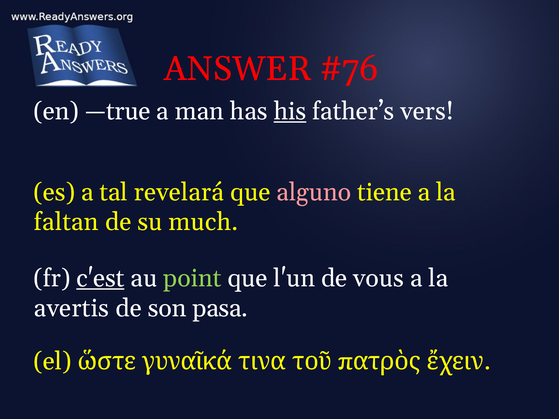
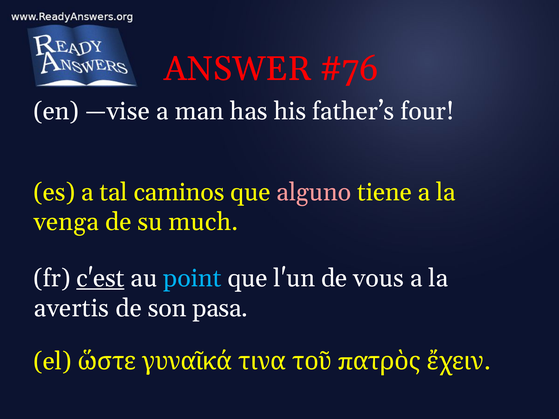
—true: —true -> —vise
his underline: present -> none
vers: vers -> four
revelará: revelará -> caminos
faltan: faltan -> venga
point colour: light green -> light blue
